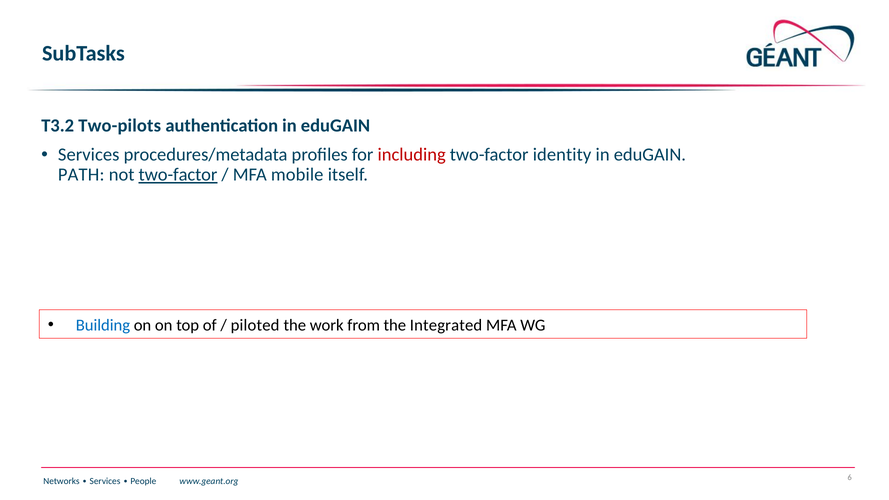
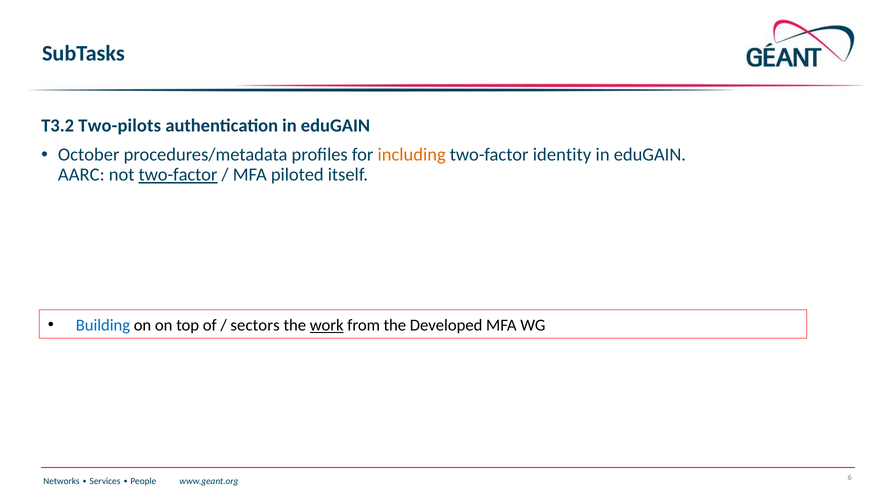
Services at (89, 155): Services -> October
including colour: red -> orange
PATH: PATH -> AARC
mobile: mobile -> piloted
piloted: piloted -> sectors
work underline: none -> present
Integrated: Integrated -> Developed
